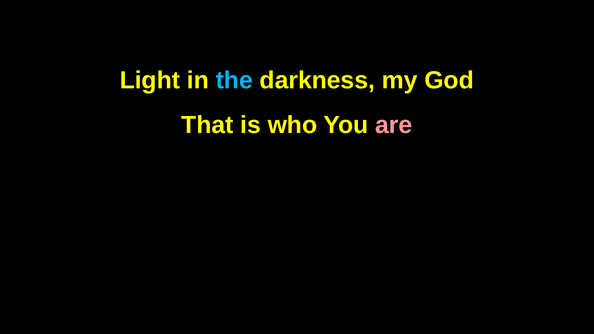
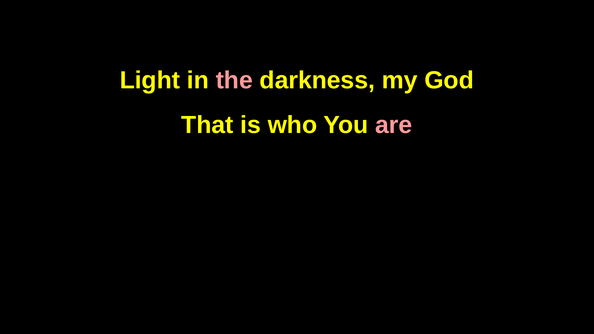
the colour: light blue -> pink
